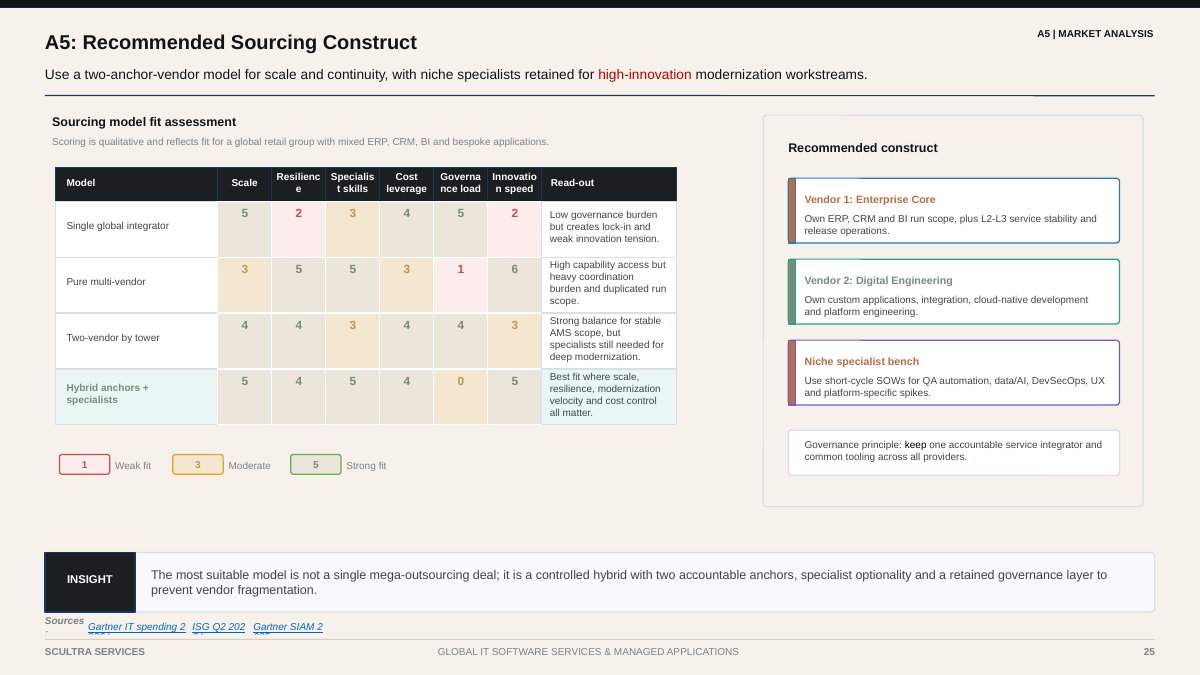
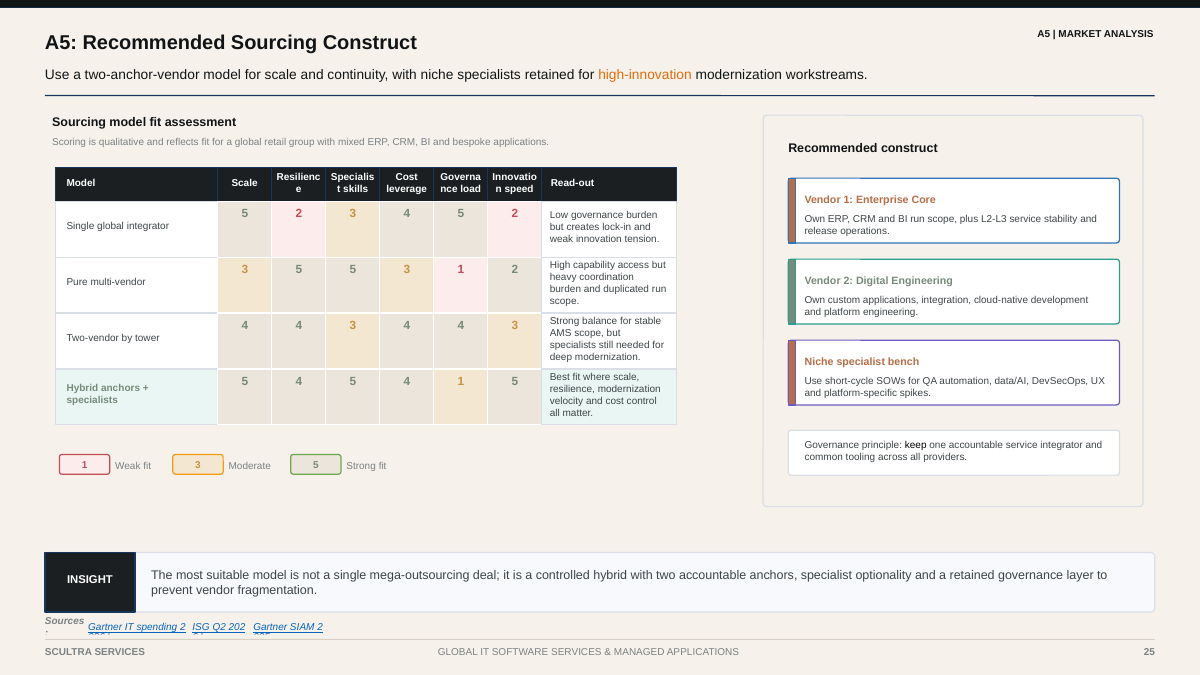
high-innovation colour: red -> orange
1 6: 6 -> 2
4 0: 0 -> 1
